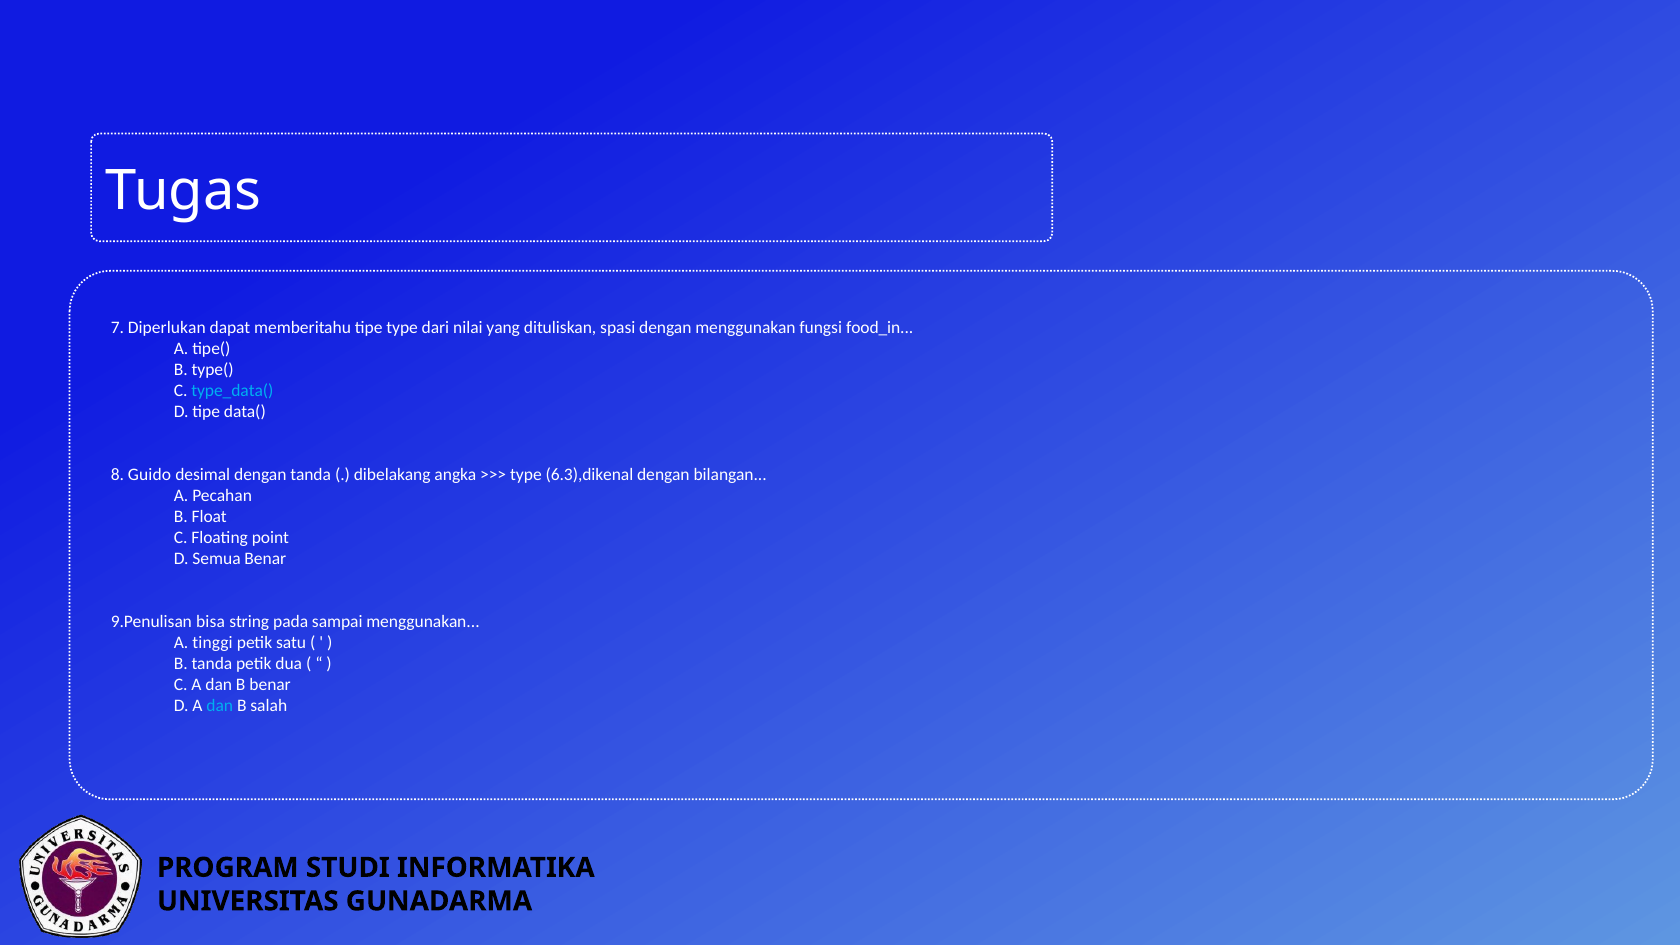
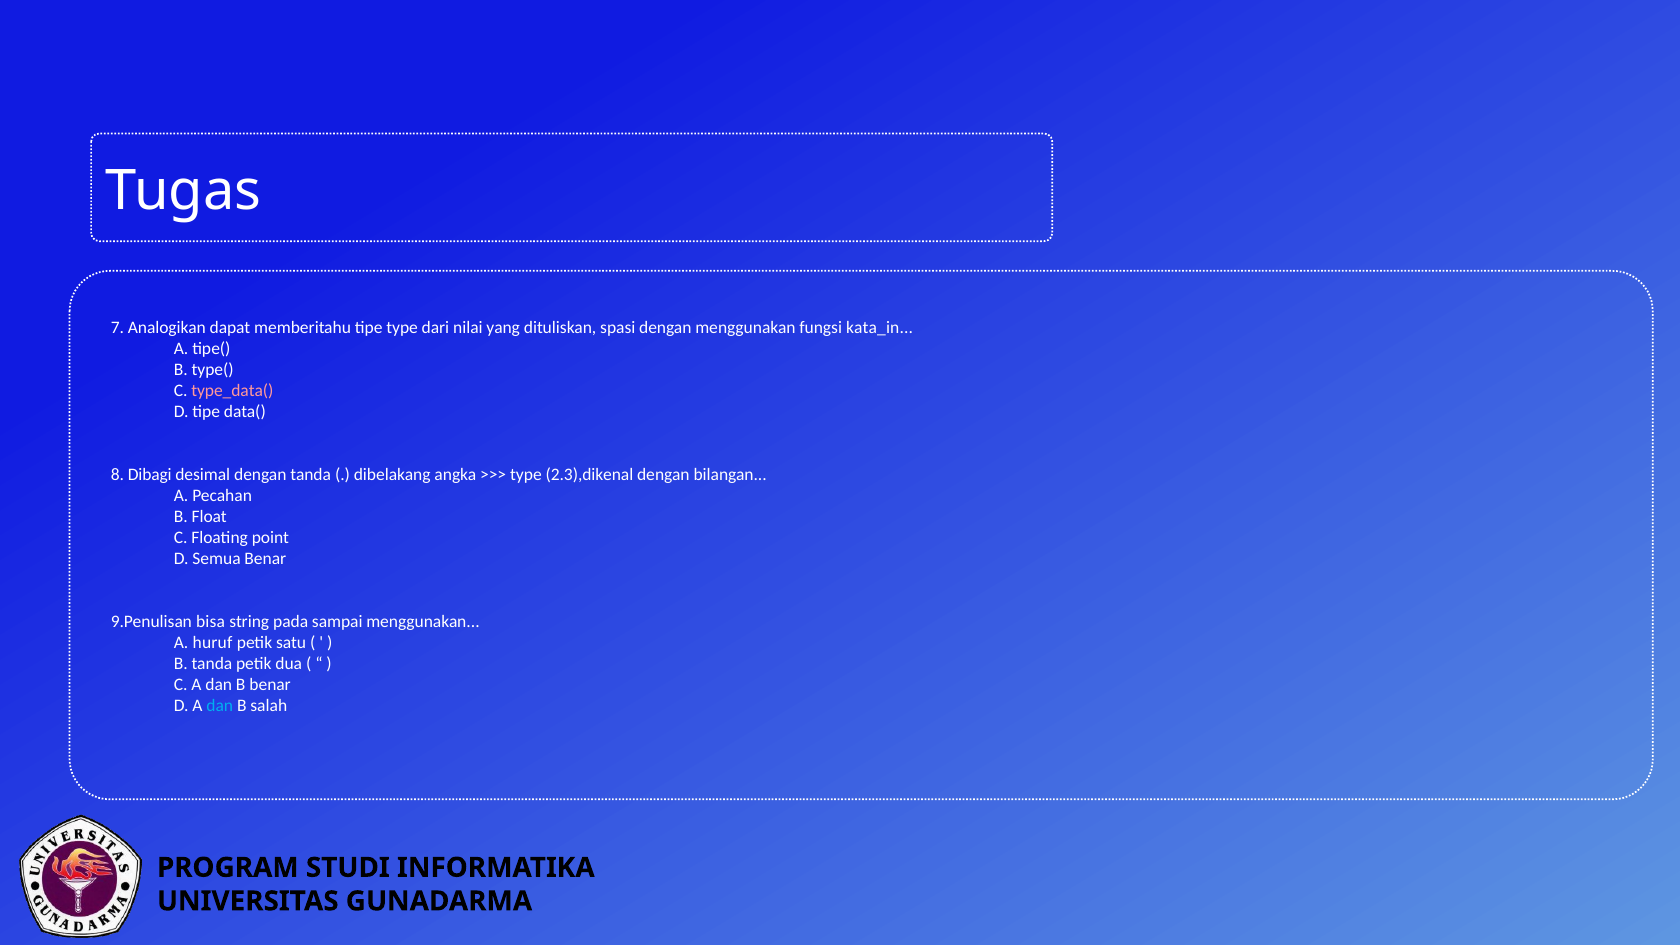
Diperlukan: Diperlukan -> Analogikan
food_in: food_in -> kata_in
type_data( colour: light blue -> pink
Guido: Guido -> Dibagi
6.3),dikenal: 6.3),dikenal -> 2.3),dikenal
tinggi: tinggi -> huruf
